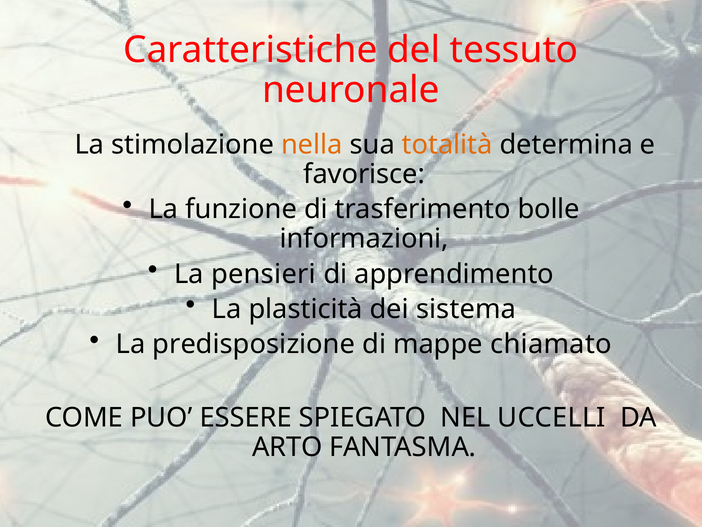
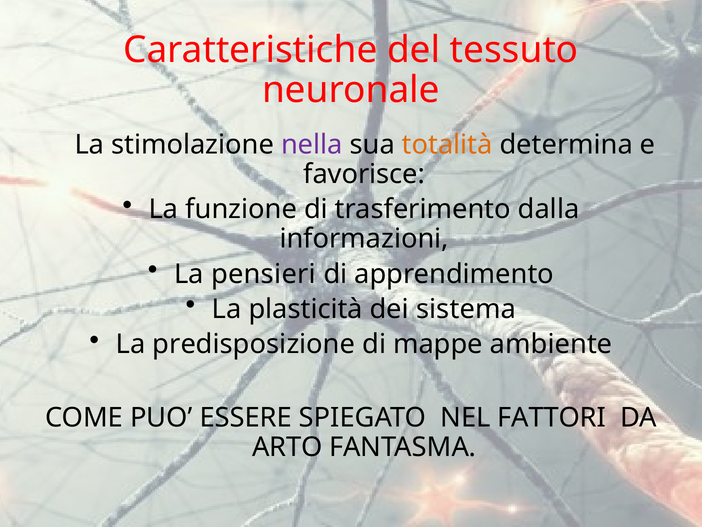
nella colour: orange -> purple
bolle: bolle -> dalla
chiamato: chiamato -> ambiente
UCCELLI: UCCELLI -> FATTORI
